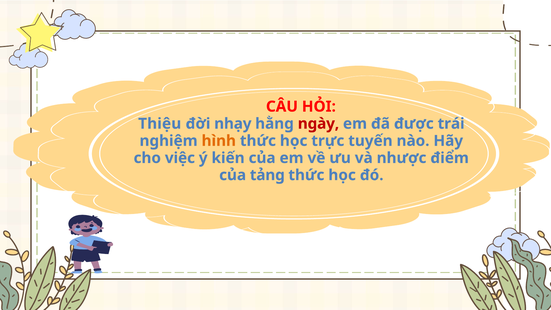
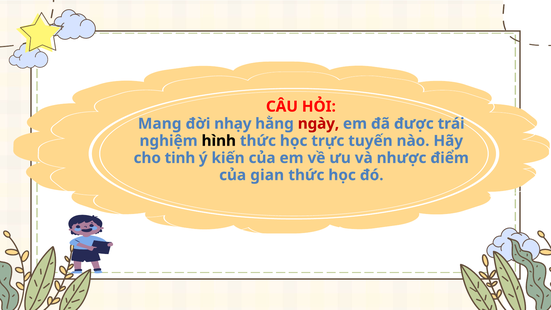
Thiệu: Thiệu -> Mang
hình colour: orange -> black
việc: việc -> tinh
tảng: tảng -> gian
